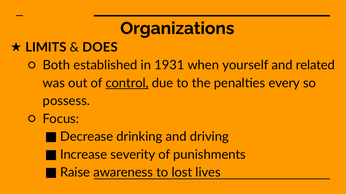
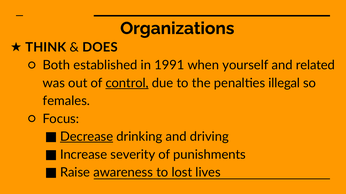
LIMITS: LIMITS -> THINK
1931: 1931 -> 1991
every: every -> illegal
possess: possess -> females
Decrease underline: none -> present
